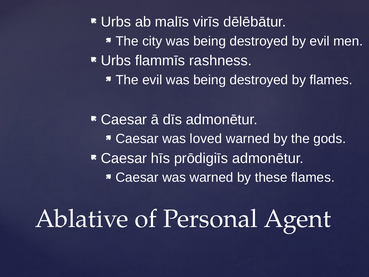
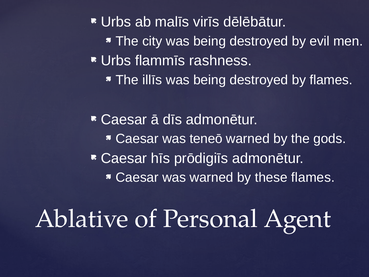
The evil: evil -> illīs
loved: loved -> teneō
